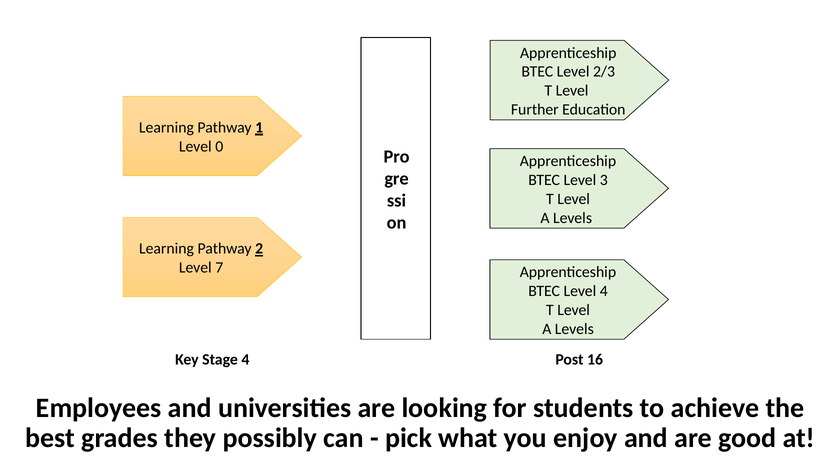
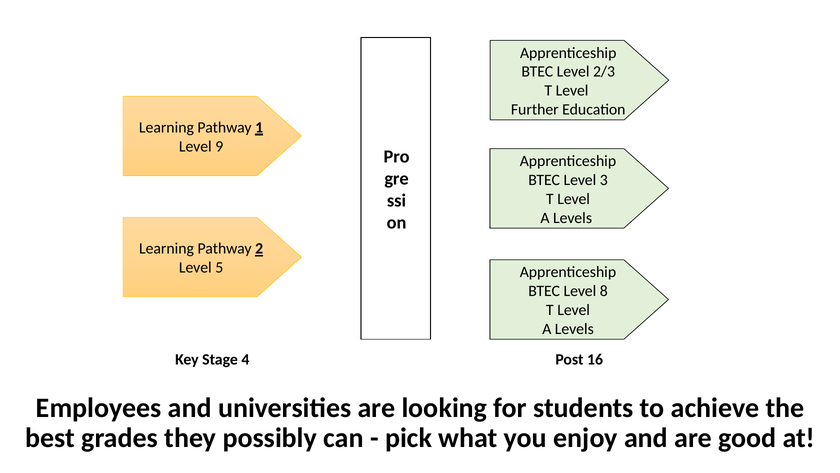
0: 0 -> 9
7: 7 -> 5
Level 4: 4 -> 8
